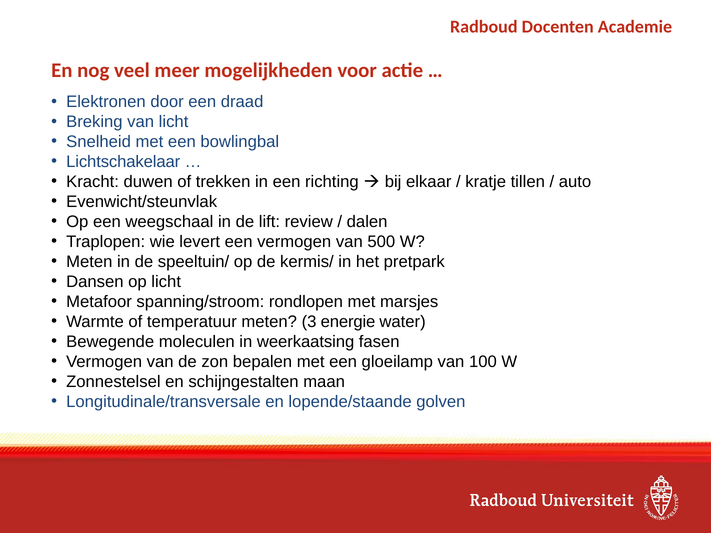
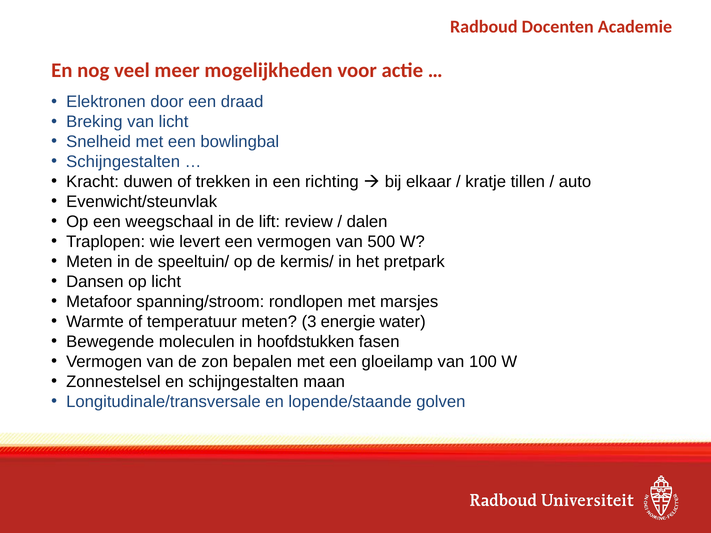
Lichtschakelaar at (123, 162): Lichtschakelaar -> Schijngestalten
weerkaatsing: weerkaatsing -> hoofdstukken
